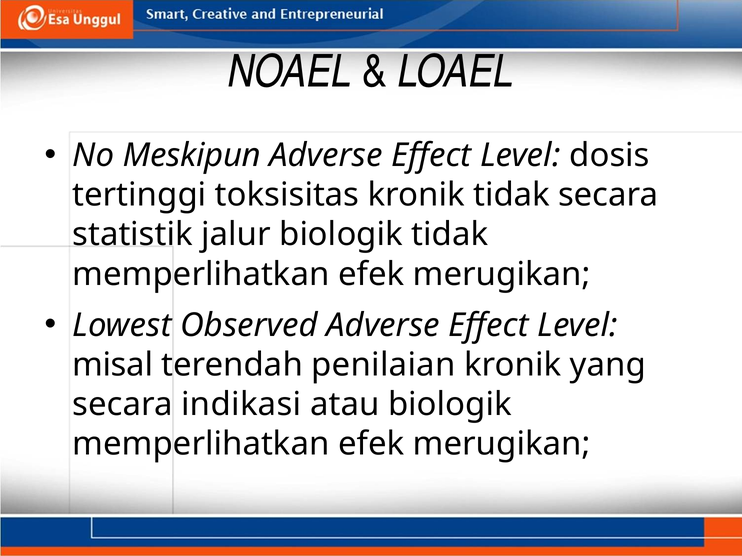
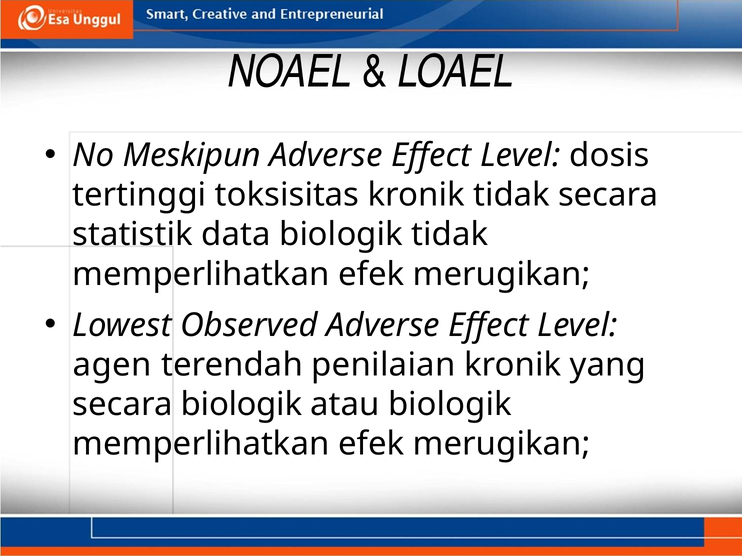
jalur: jalur -> data
misal: misal -> agen
secara indikasi: indikasi -> biologik
